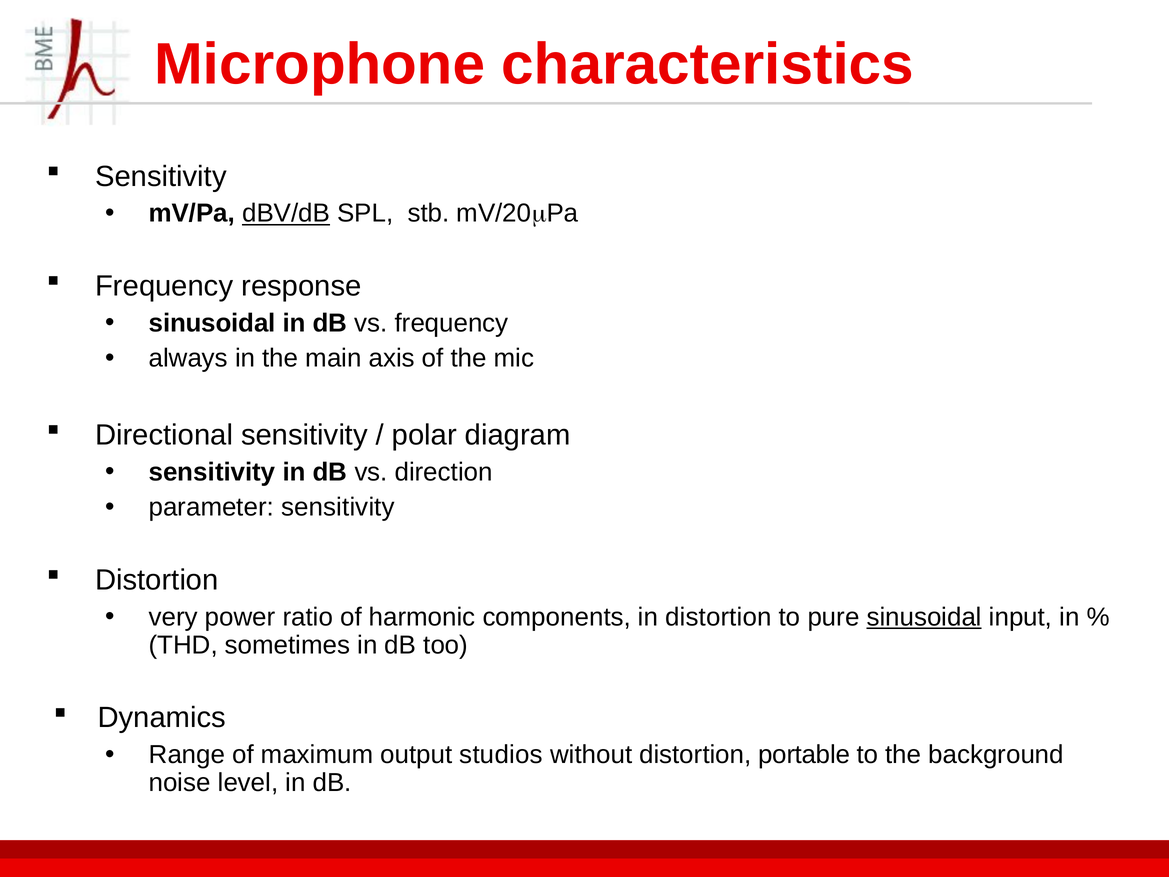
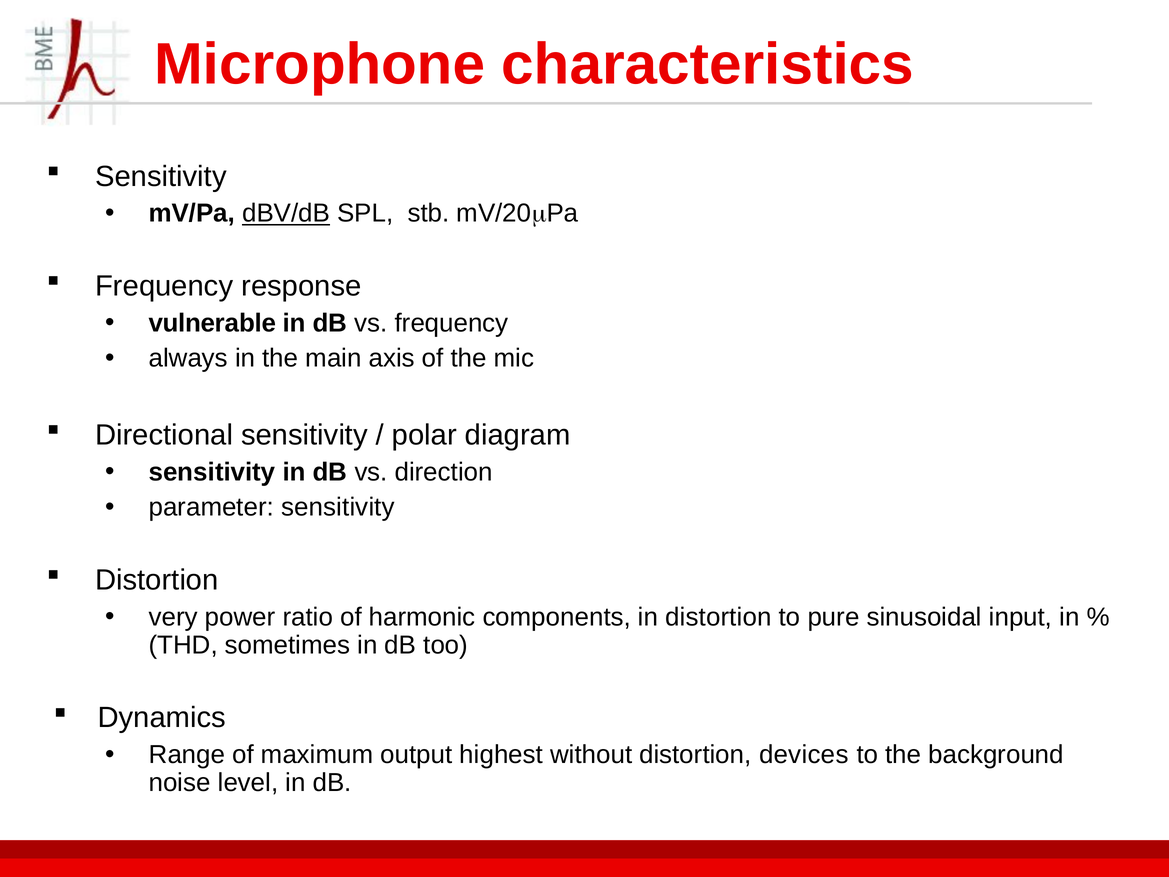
sinusoidal at (212, 323): sinusoidal -> vulnerable
sinusoidal at (924, 617) underline: present -> none
studios: studios -> highest
portable: portable -> devices
